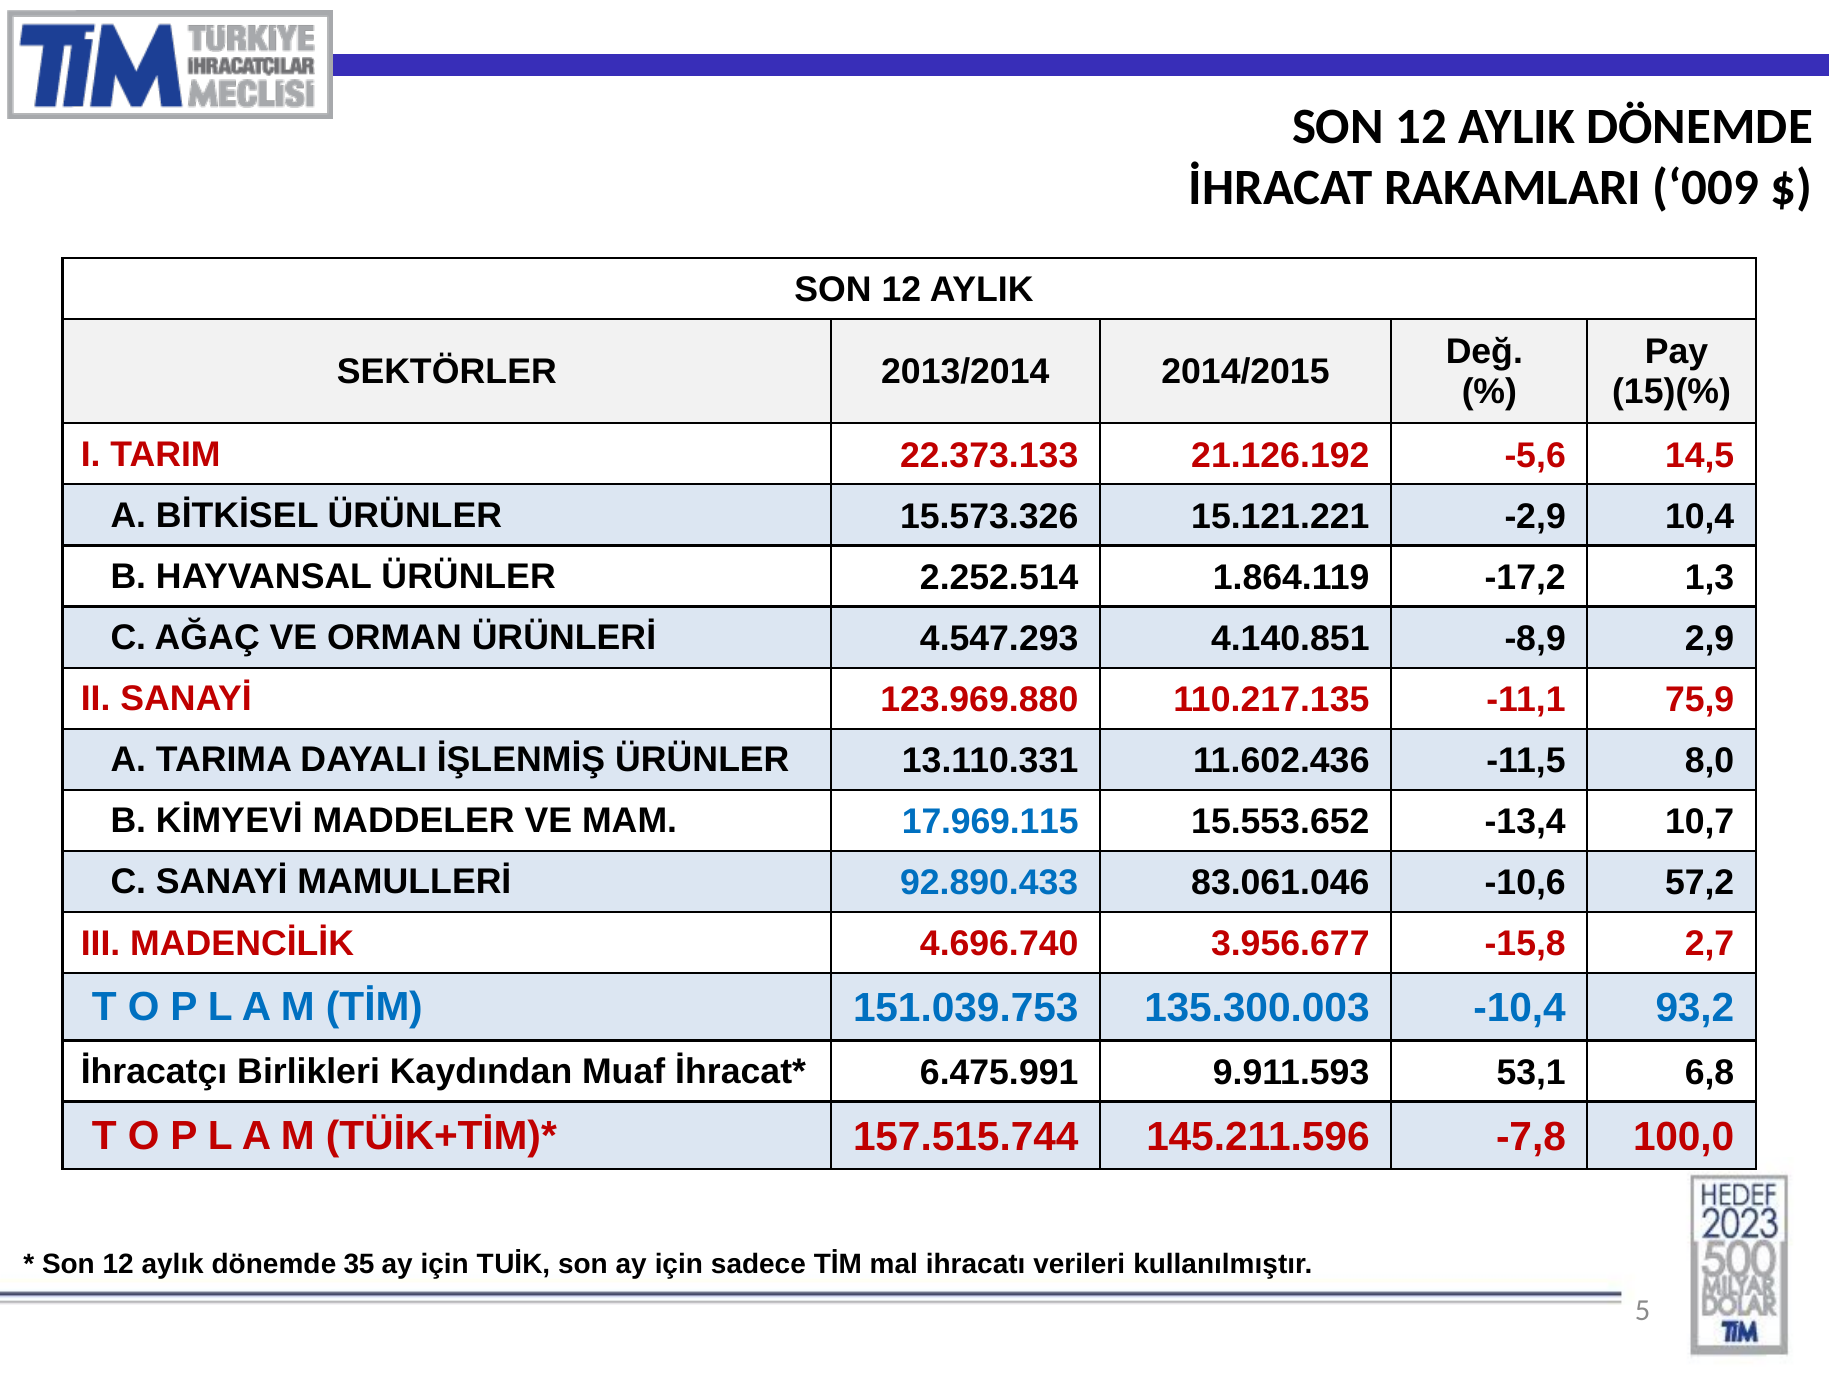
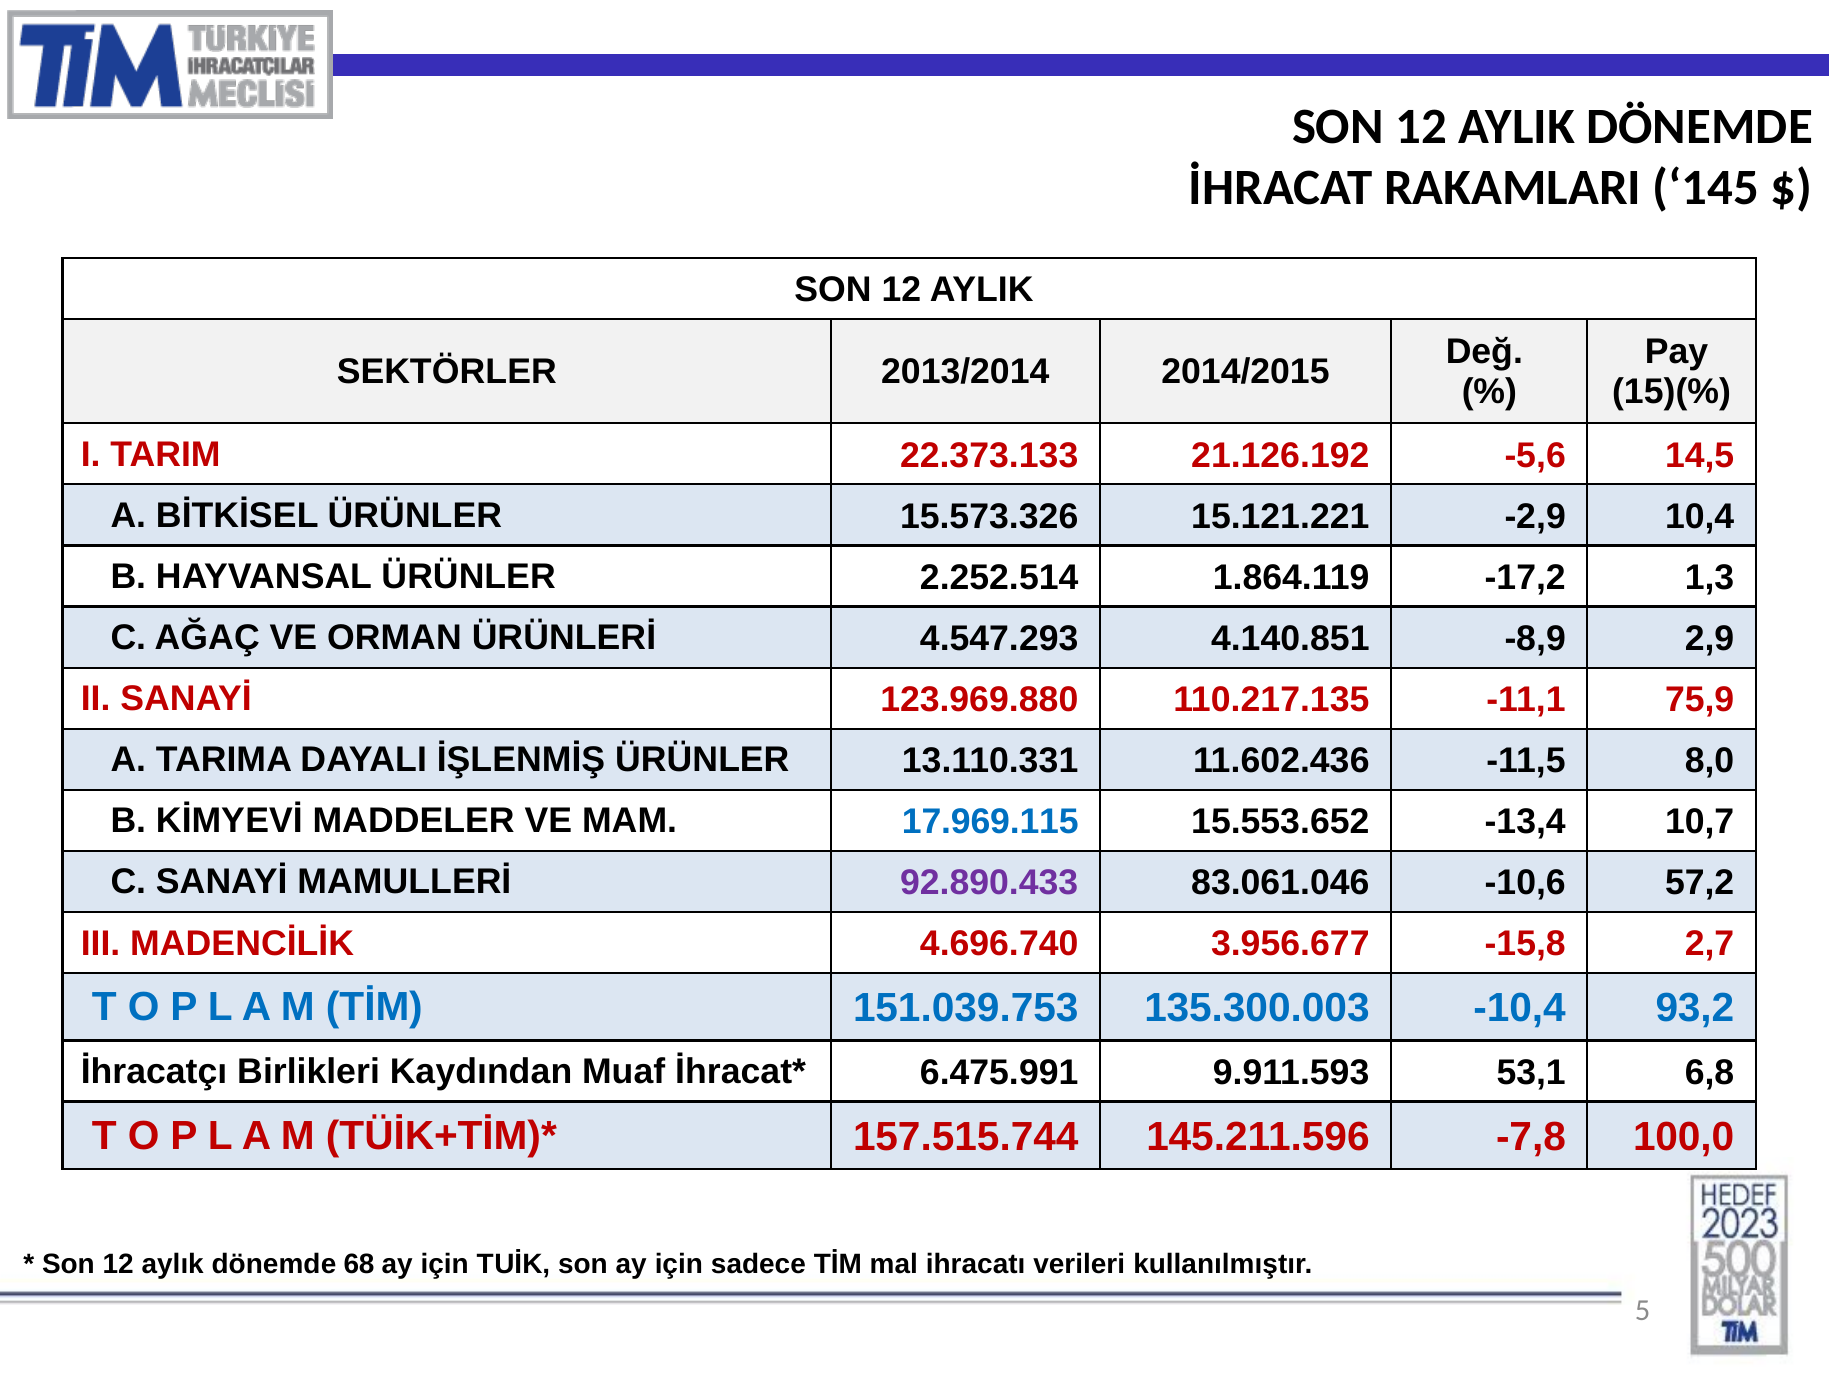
009: 009 -> 145
92.890.433 colour: blue -> purple
35: 35 -> 68
